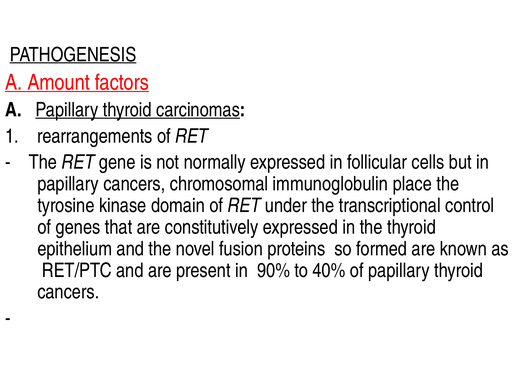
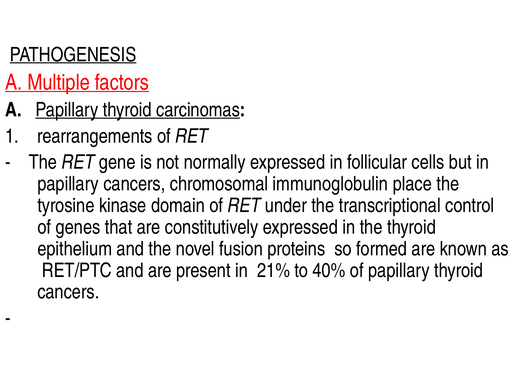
Amount: Amount -> Multiple
90%: 90% -> 21%
